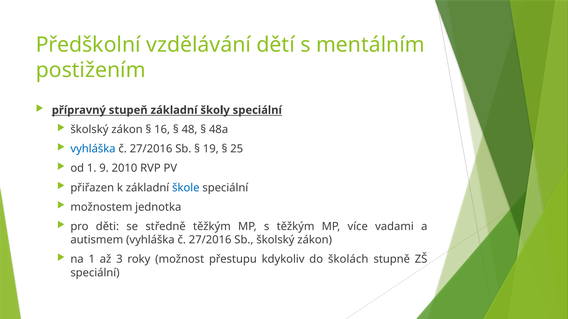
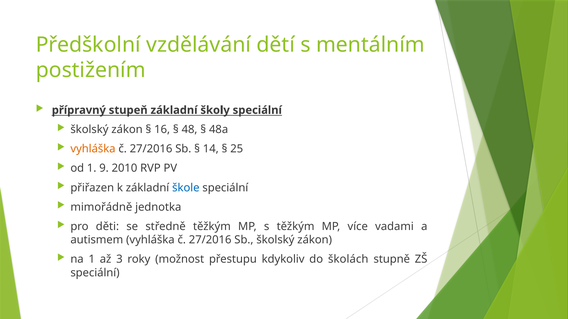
vyhláška at (93, 149) colour: blue -> orange
19: 19 -> 14
možnostem: možnostem -> mimořádně
